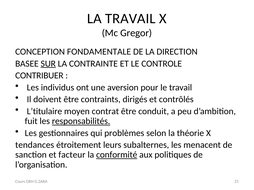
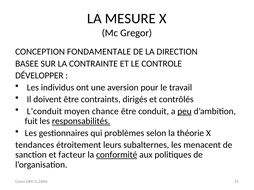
LA TRAVAIL: TRAVAIL -> MESURE
SUR underline: present -> none
CONTRIBUER: CONTRIBUER -> DÉVELOPPER
L’titulaire: L’titulaire -> L’conduit
contrat: contrat -> chance
peu underline: none -> present
